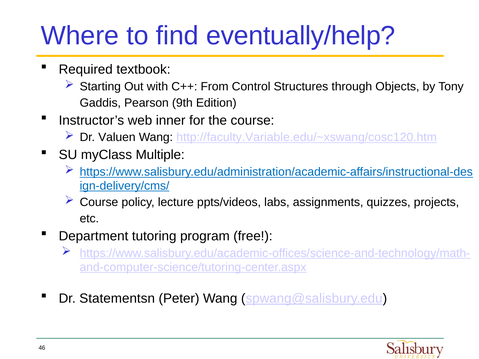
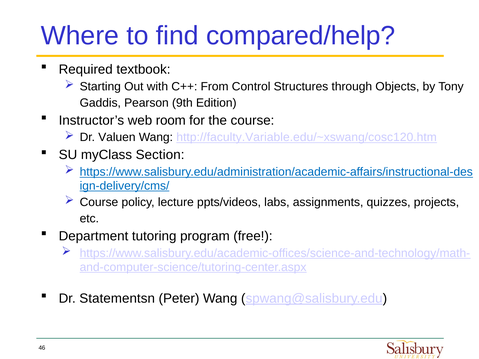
eventually/help: eventually/help -> compared/help
inner: inner -> room
Multiple: Multiple -> Section
